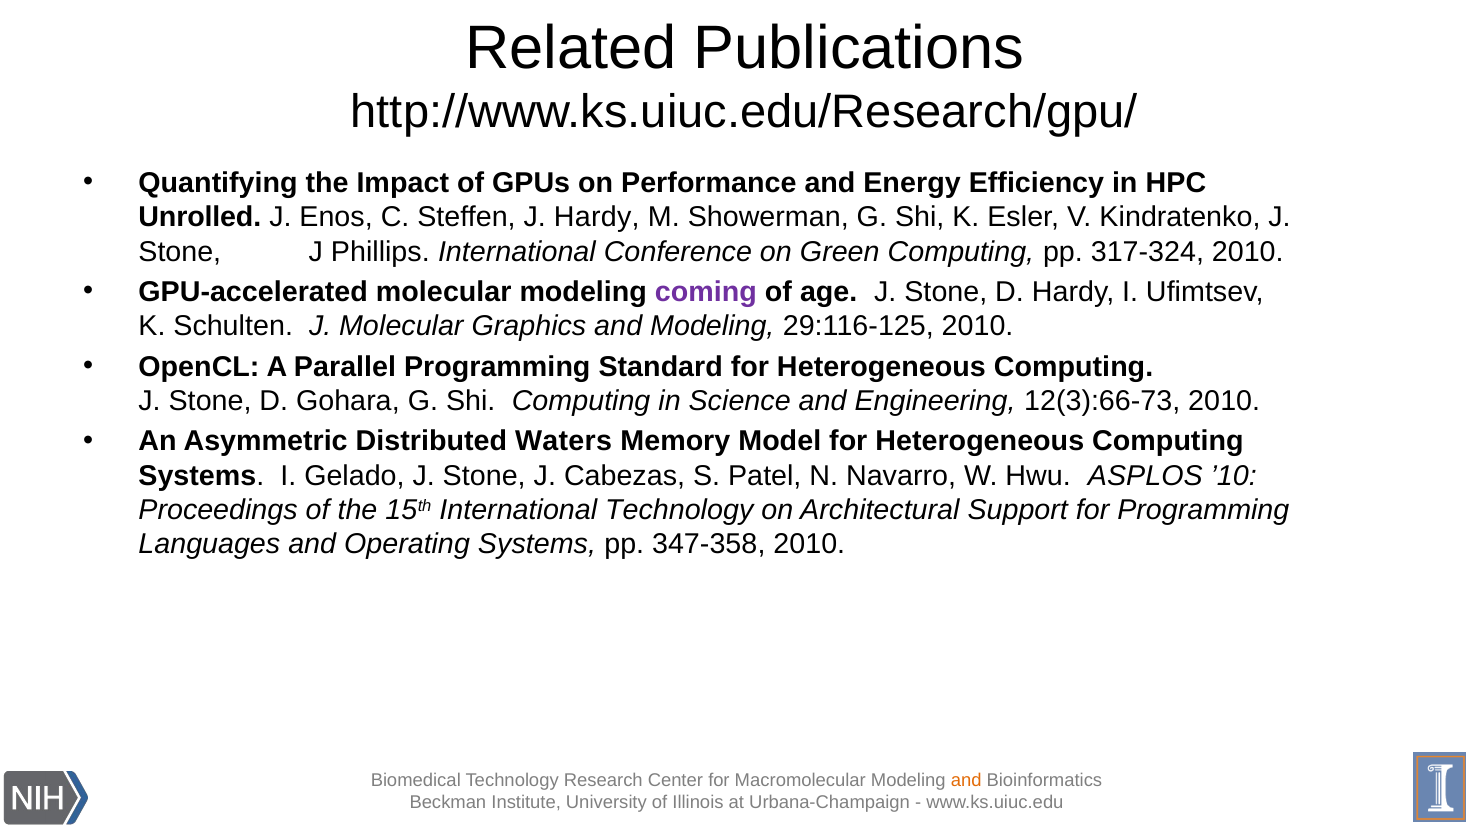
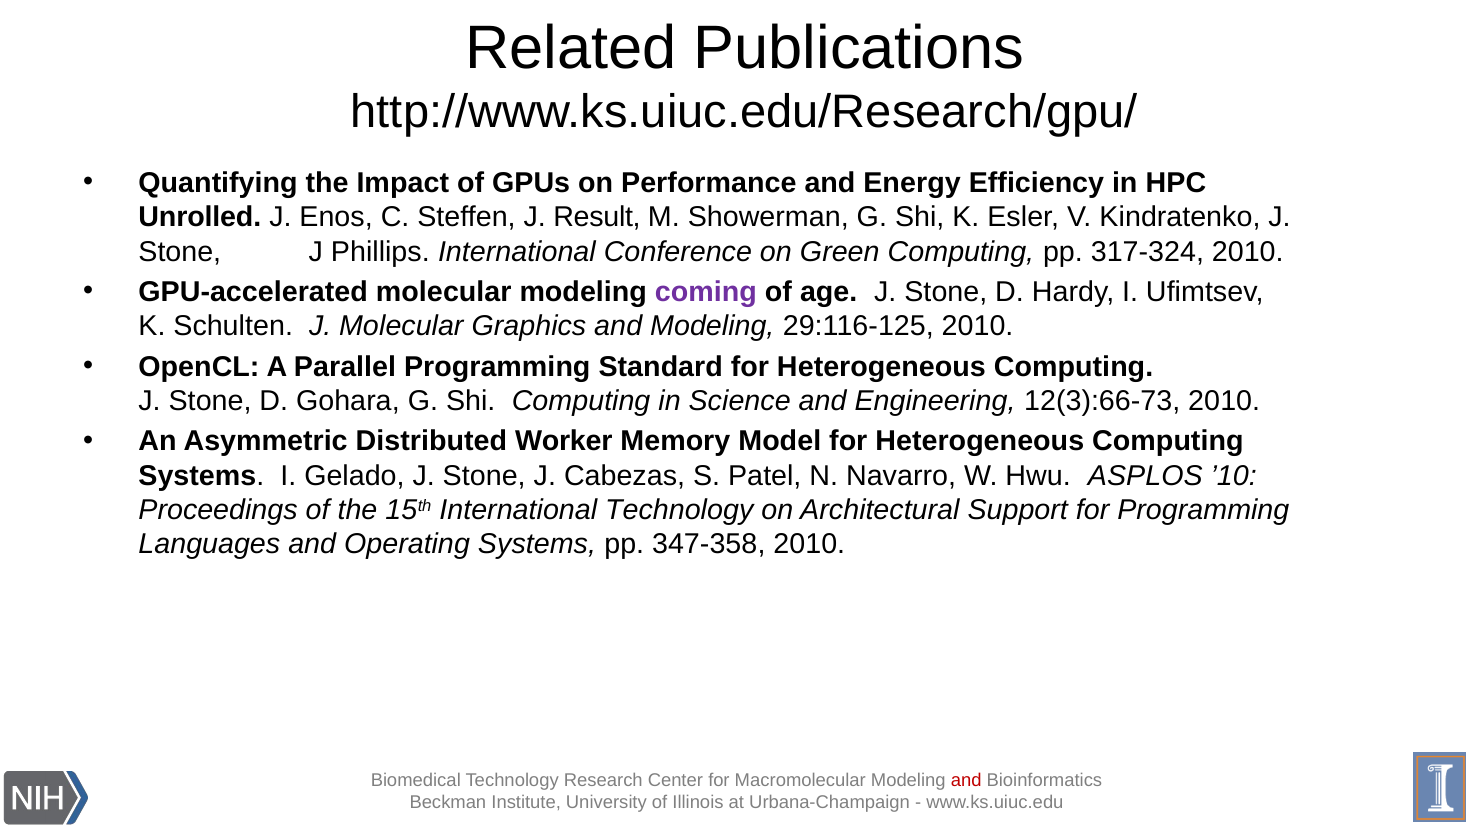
J Hardy: Hardy -> Result
Waters: Waters -> Worker
and at (966, 781) colour: orange -> red
